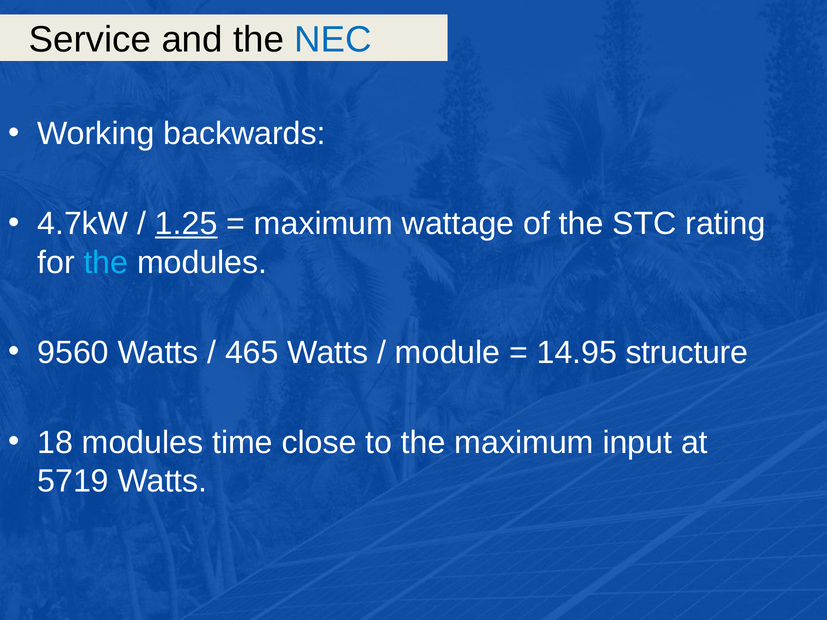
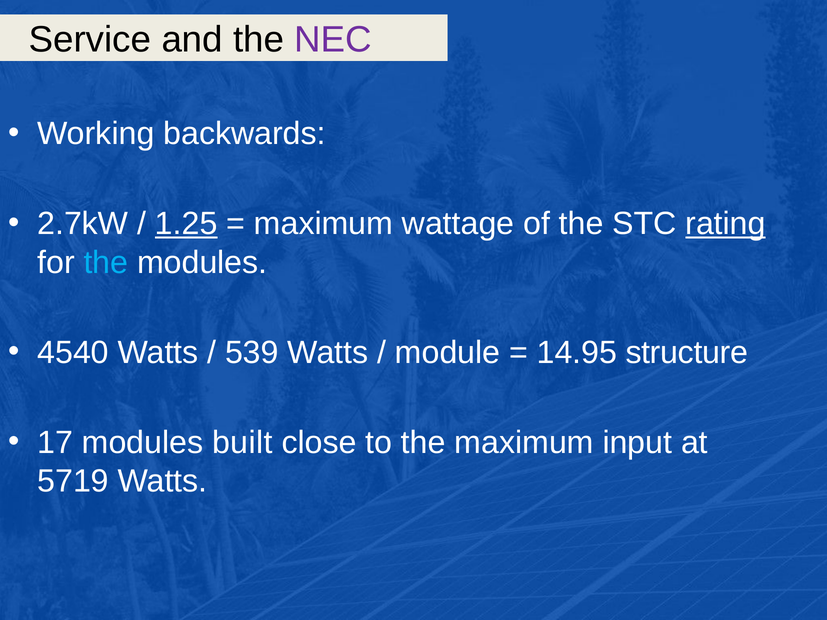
NEC colour: blue -> purple
4.7kW: 4.7kW -> 2.7kW
rating underline: none -> present
9560: 9560 -> 4540
465: 465 -> 539
18: 18 -> 17
time: time -> built
